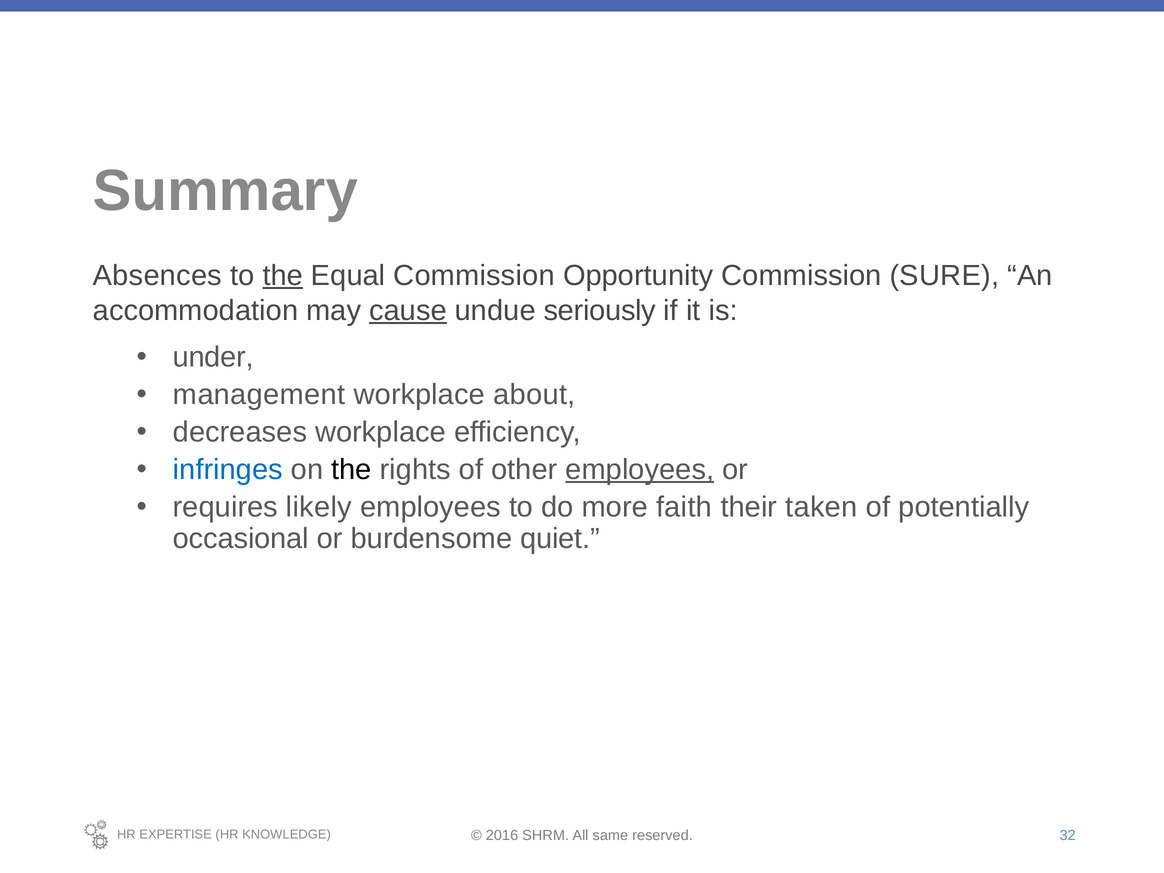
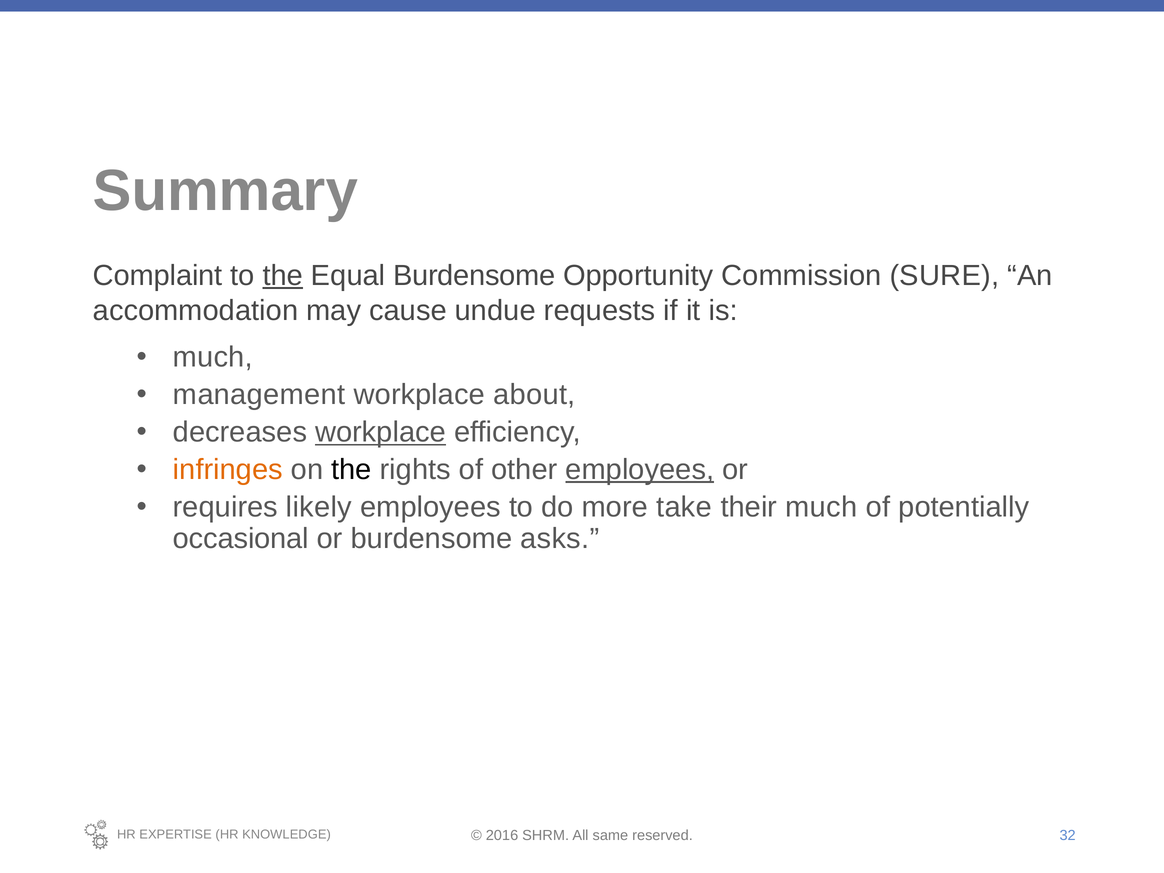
Absences: Absences -> Complaint
Equal Commission: Commission -> Burdensome
cause underline: present -> none
seriously: seriously -> requests
under at (213, 357): under -> much
workplace at (381, 432) underline: none -> present
infringes colour: blue -> orange
faith: faith -> take
their taken: taken -> much
quiet: quiet -> asks
